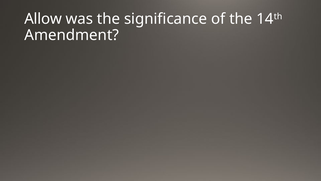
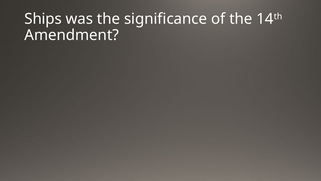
Allow: Allow -> Ships
